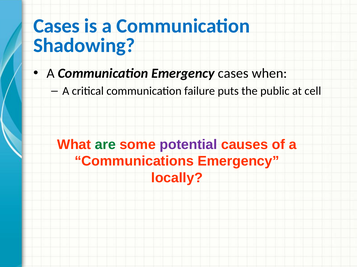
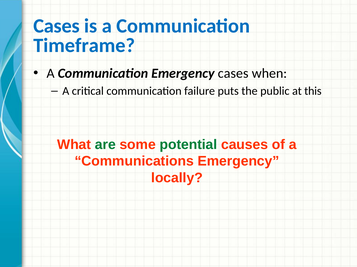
Shadowing: Shadowing -> Timeframe
cell: cell -> this
potential colour: purple -> green
